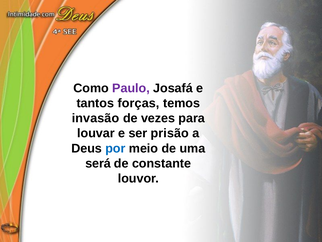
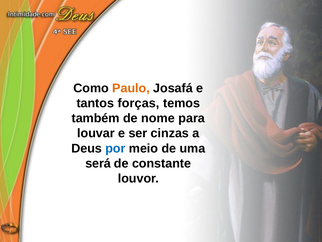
Paulo colour: purple -> orange
invasão: invasão -> também
vezes: vezes -> nome
prisão: prisão -> cinzas
